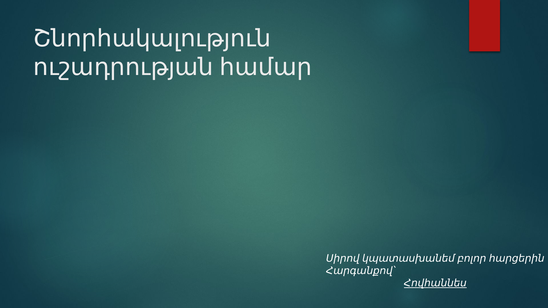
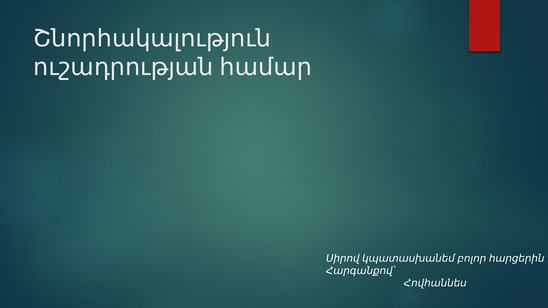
Հովհաննես underline: present -> none
